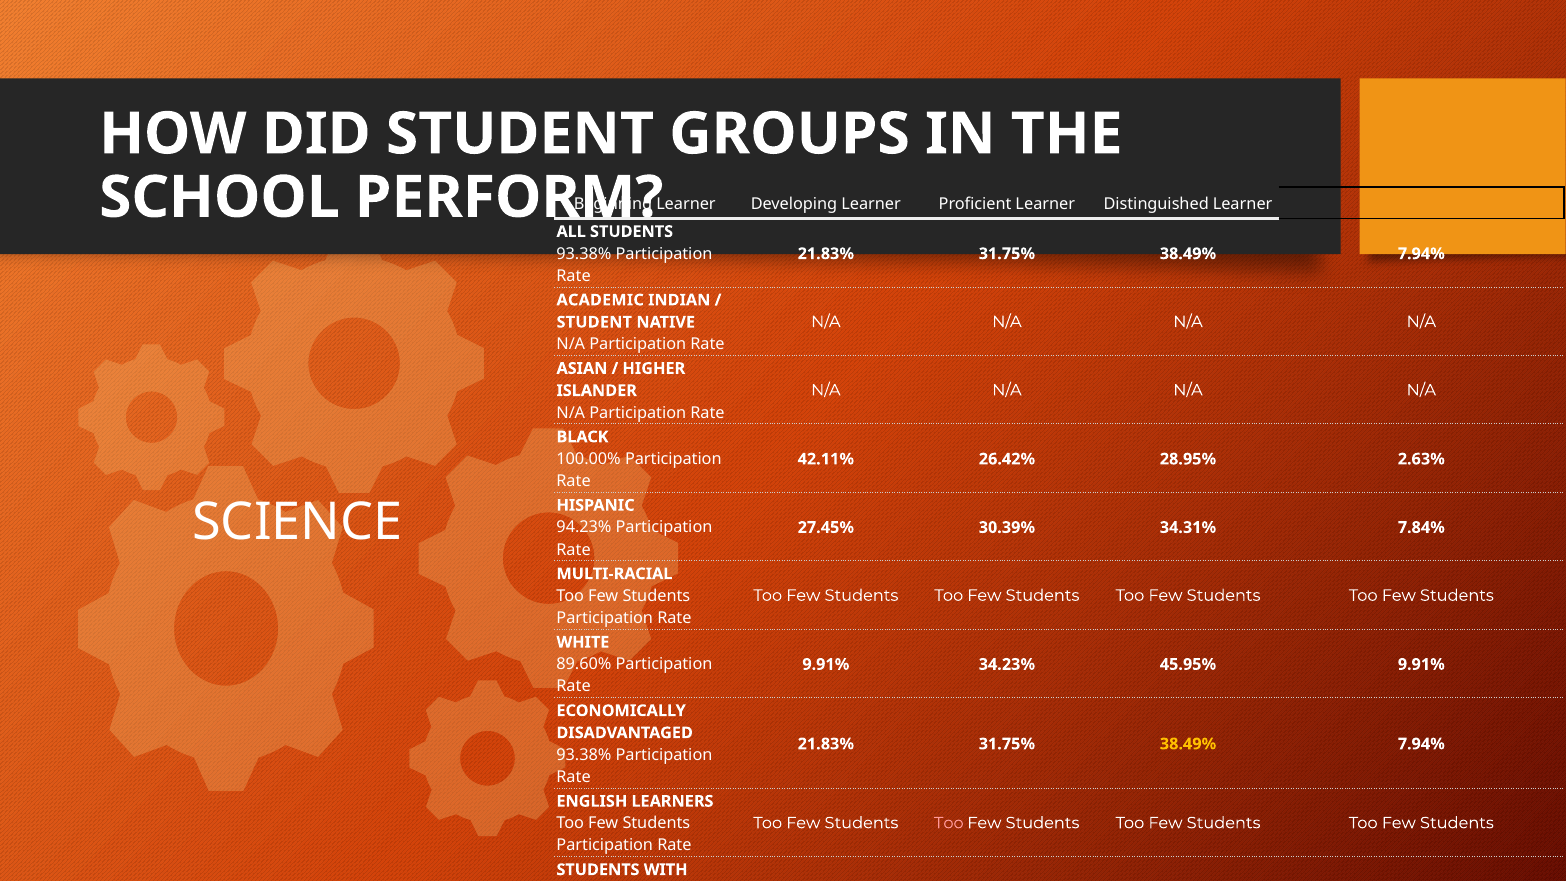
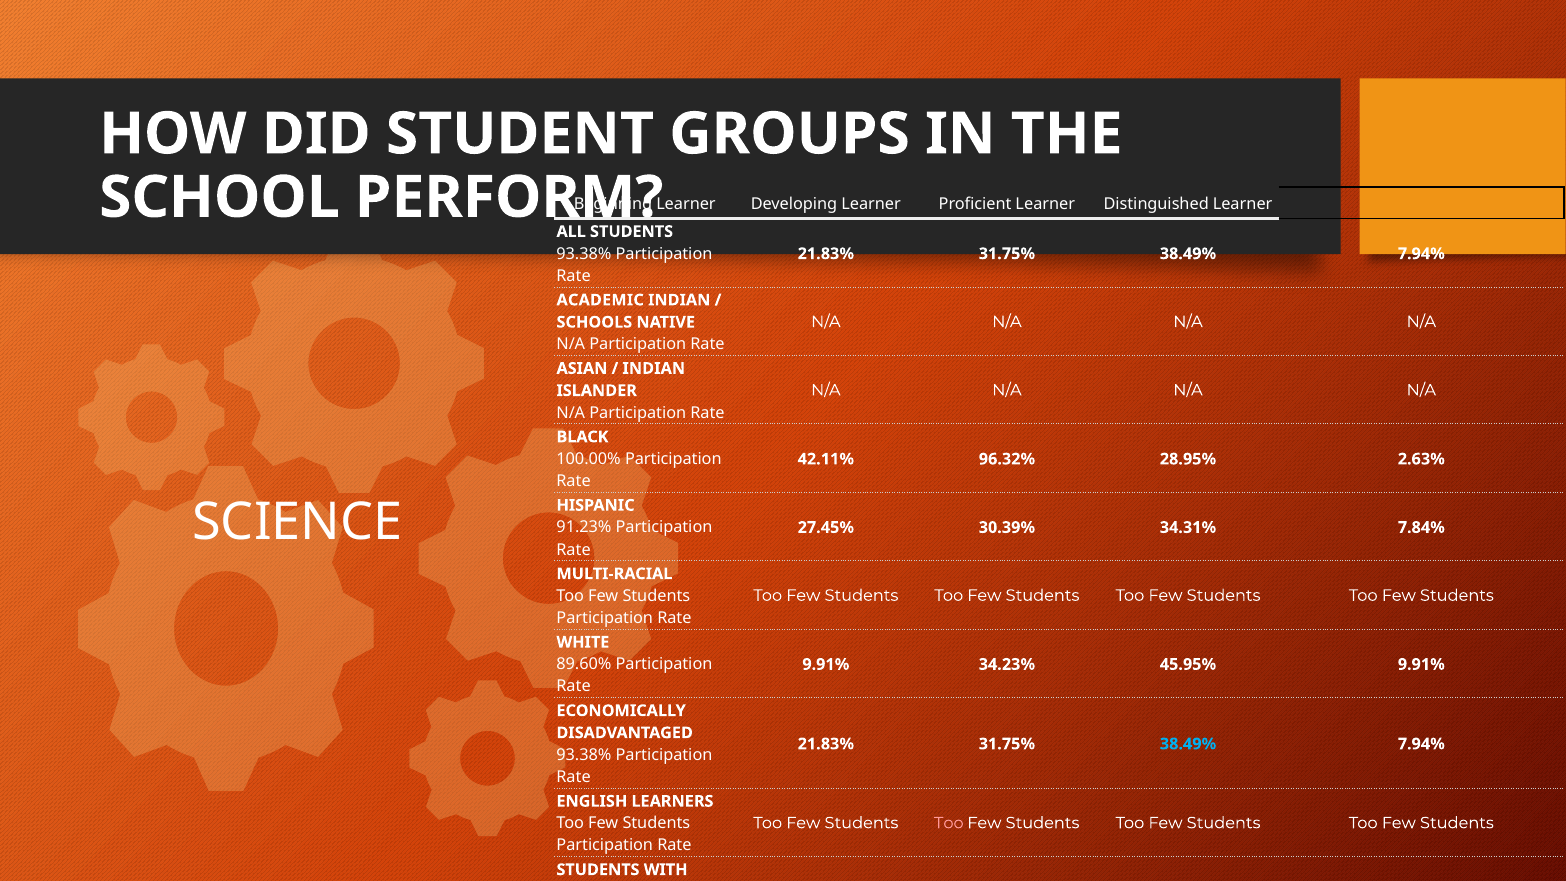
STUDENT at (594, 322): STUDENT -> SCHOOLS
HIGHER at (654, 368): HIGHER -> INDIAN
26.42%: 26.42% -> 96.32%
94.23%: 94.23% -> 91.23%
38.49% at (1188, 744) colour: yellow -> light blue
